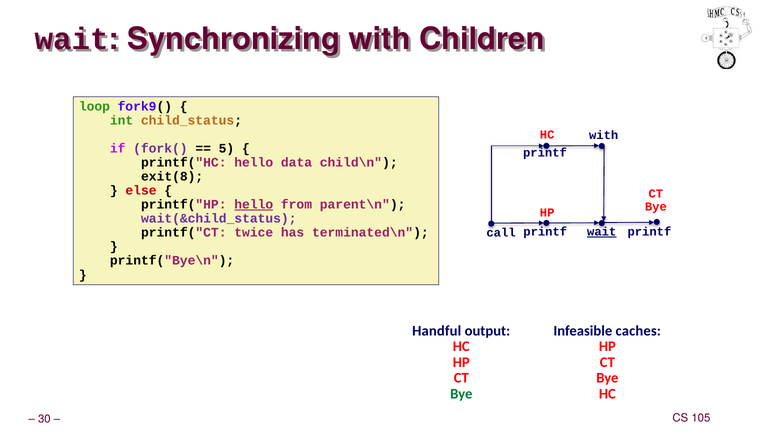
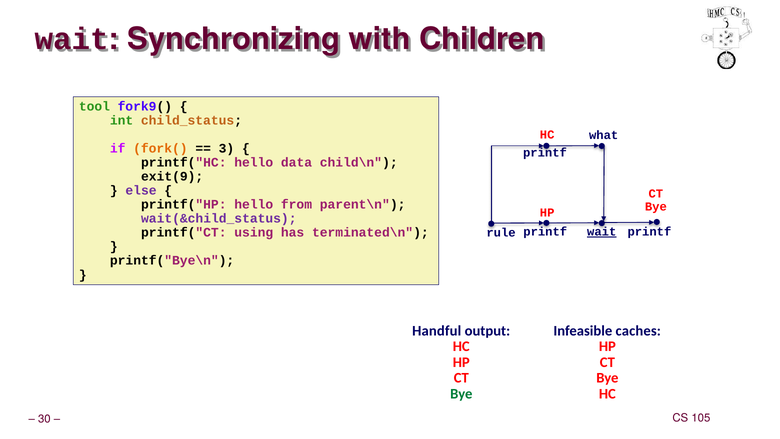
loop: loop -> tool
with at (604, 135): with -> what
fork( colour: purple -> orange
5: 5 -> 3
exit(8: exit(8 -> exit(9
else colour: red -> purple
hello at (254, 204) underline: present -> none
twice: twice -> using
call: call -> rule
